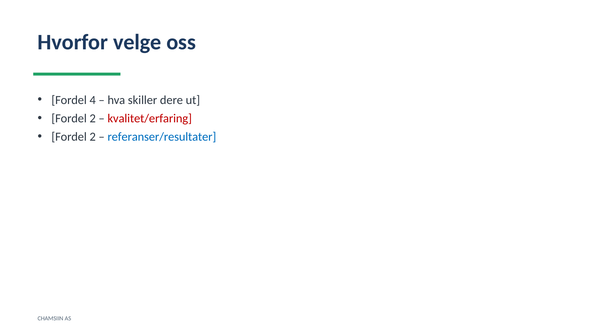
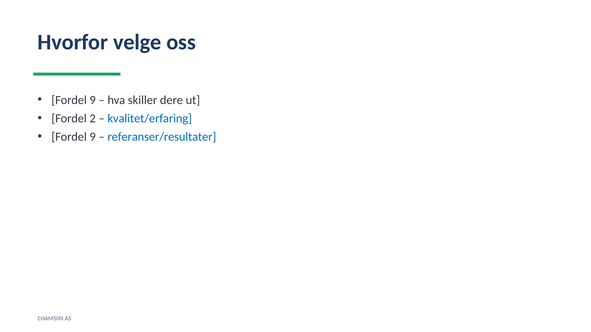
4 at (93, 100): 4 -> 9
kvalitet/erfaring colour: red -> blue
2 at (93, 137): 2 -> 9
